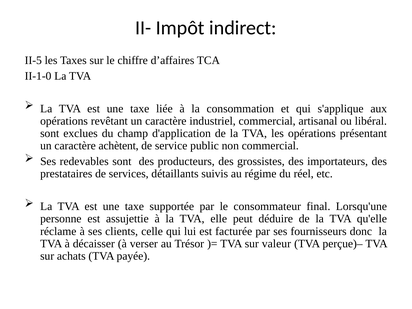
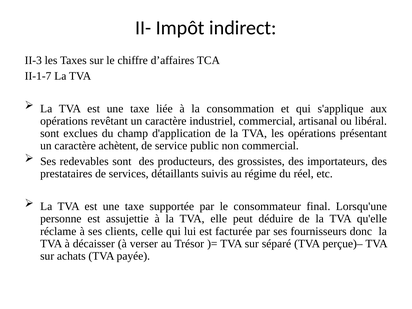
II-5: II-5 -> II-3
II-1-0: II-1-0 -> II-1-7
valeur: valeur -> séparé
